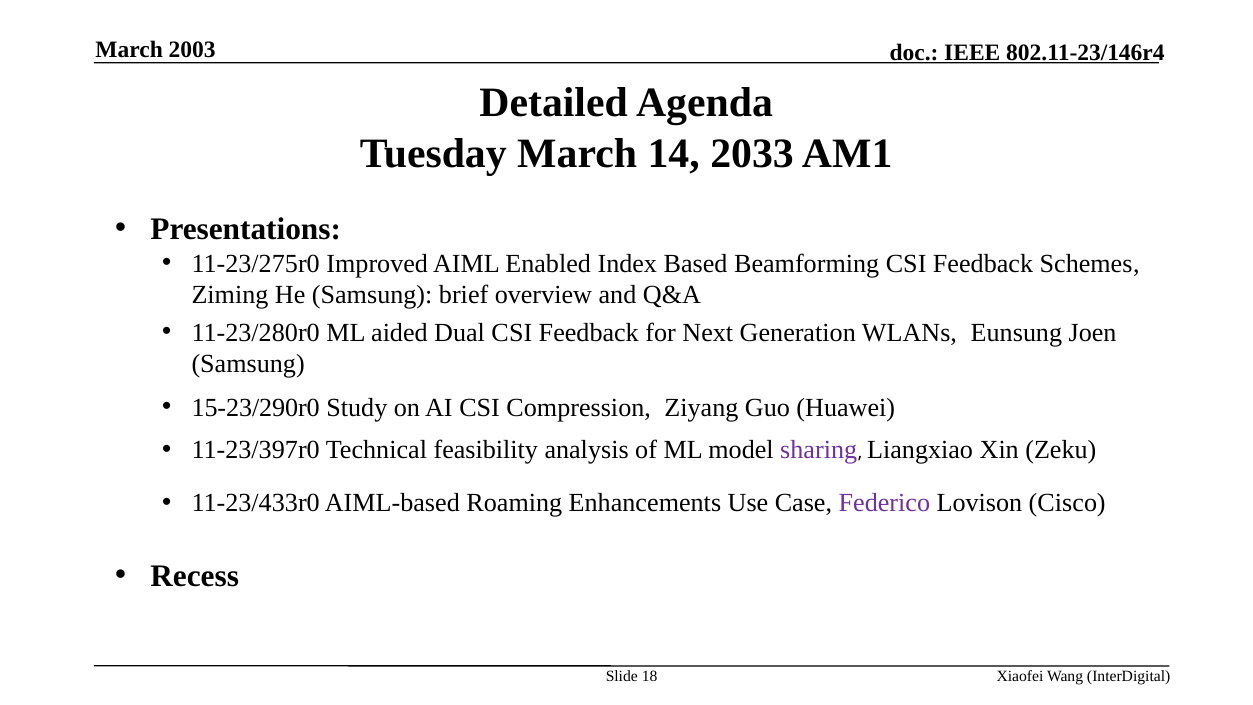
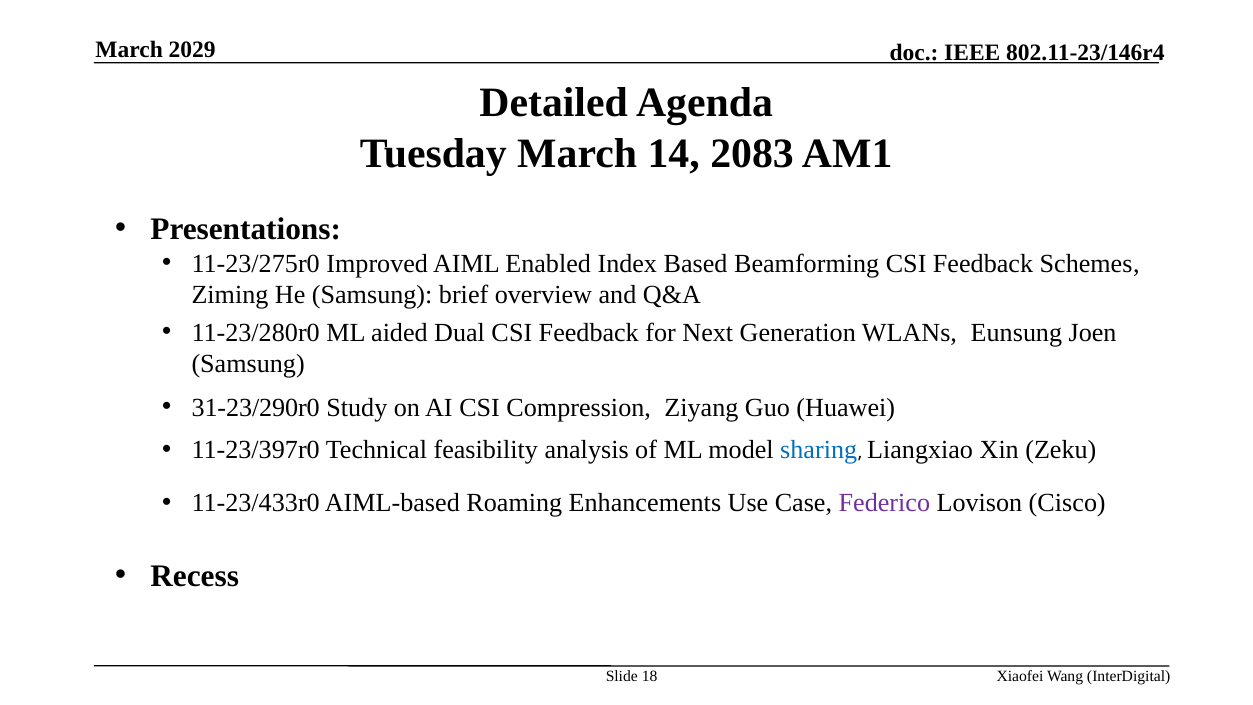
2003: 2003 -> 2029
2033: 2033 -> 2083
15-23/290r0: 15-23/290r0 -> 31-23/290r0
sharing colour: purple -> blue
